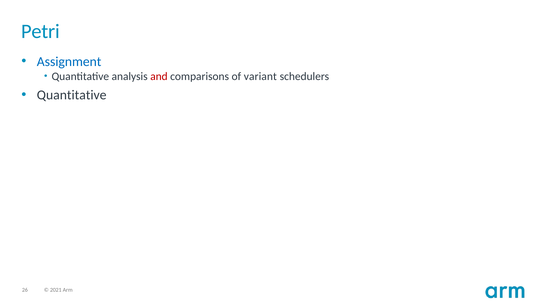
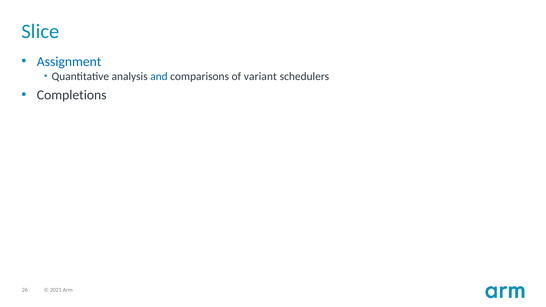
Petri: Petri -> Slice
and colour: red -> blue
Quantitative at (72, 95): Quantitative -> Completions
